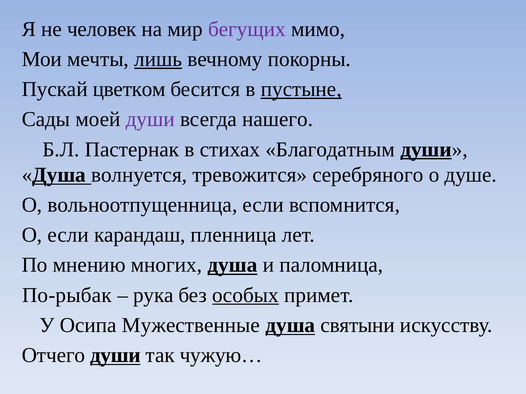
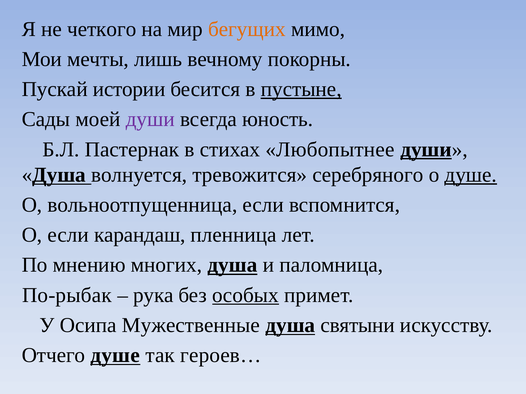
человек: человек -> четкого
бегущих colour: purple -> orange
лишь underline: present -> none
цветком: цветком -> истории
нашего: нашего -> юность
Благодатным: Благодатным -> Любопытнее
душе at (471, 175) underline: none -> present
Отчего души: души -> душе
чужую…: чужую… -> героев…
